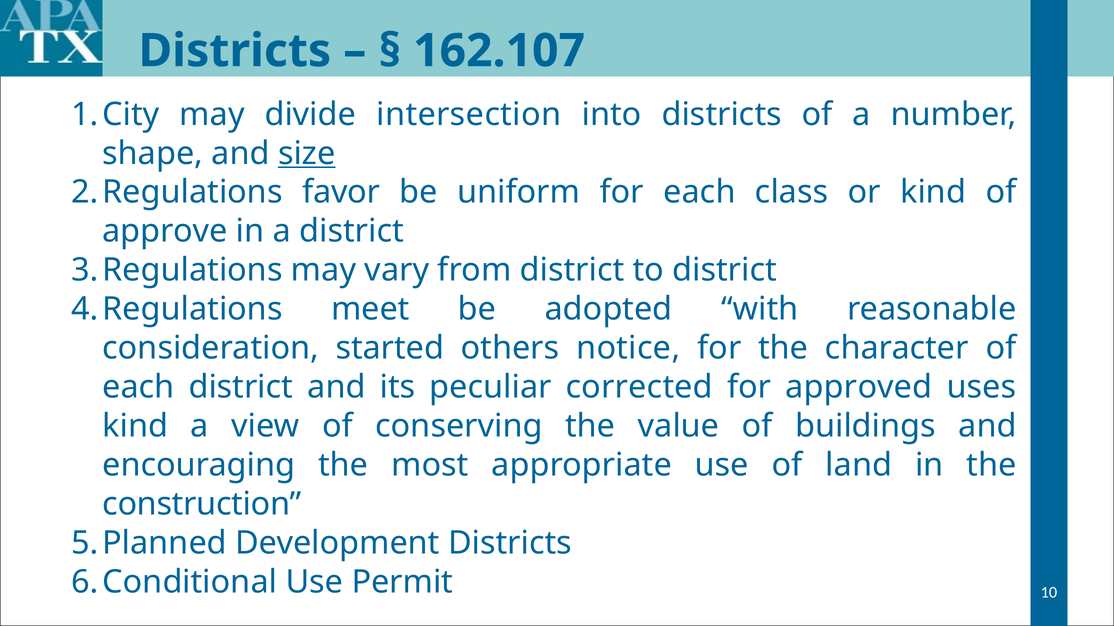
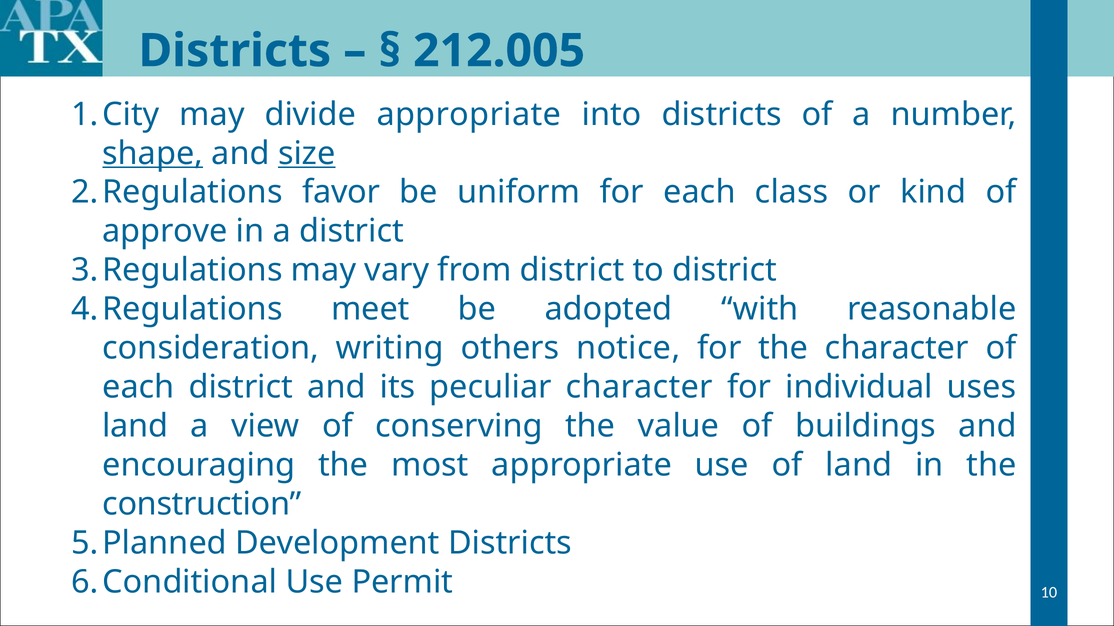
162.107: 162.107 -> 212.005
divide intersection: intersection -> appropriate
shape underline: none -> present
started: started -> writing
peculiar corrected: corrected -> character
approved: approved -> individual
kind at (135, 427): kind -> land
